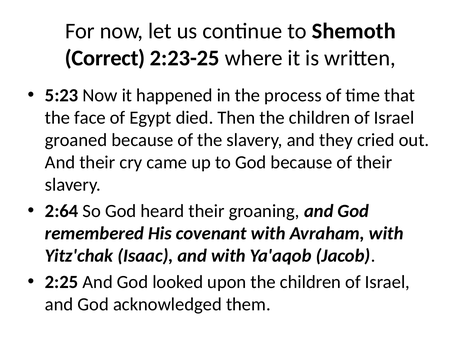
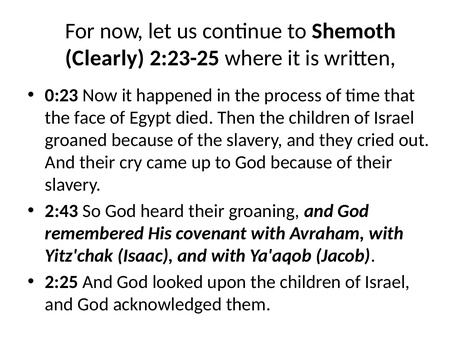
Correct: Correct -> Clearly
5:23: 5:23 -> 0:23
2:64: 2:64 -> 2:43
